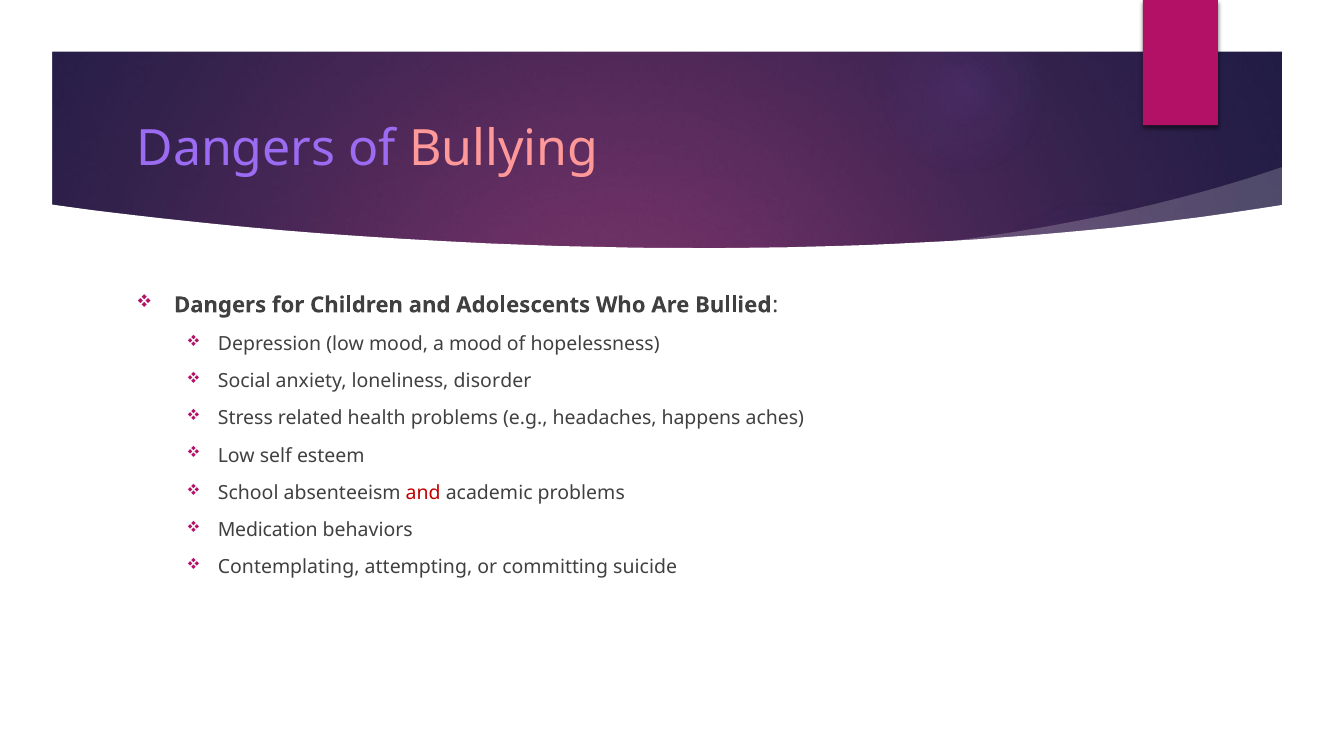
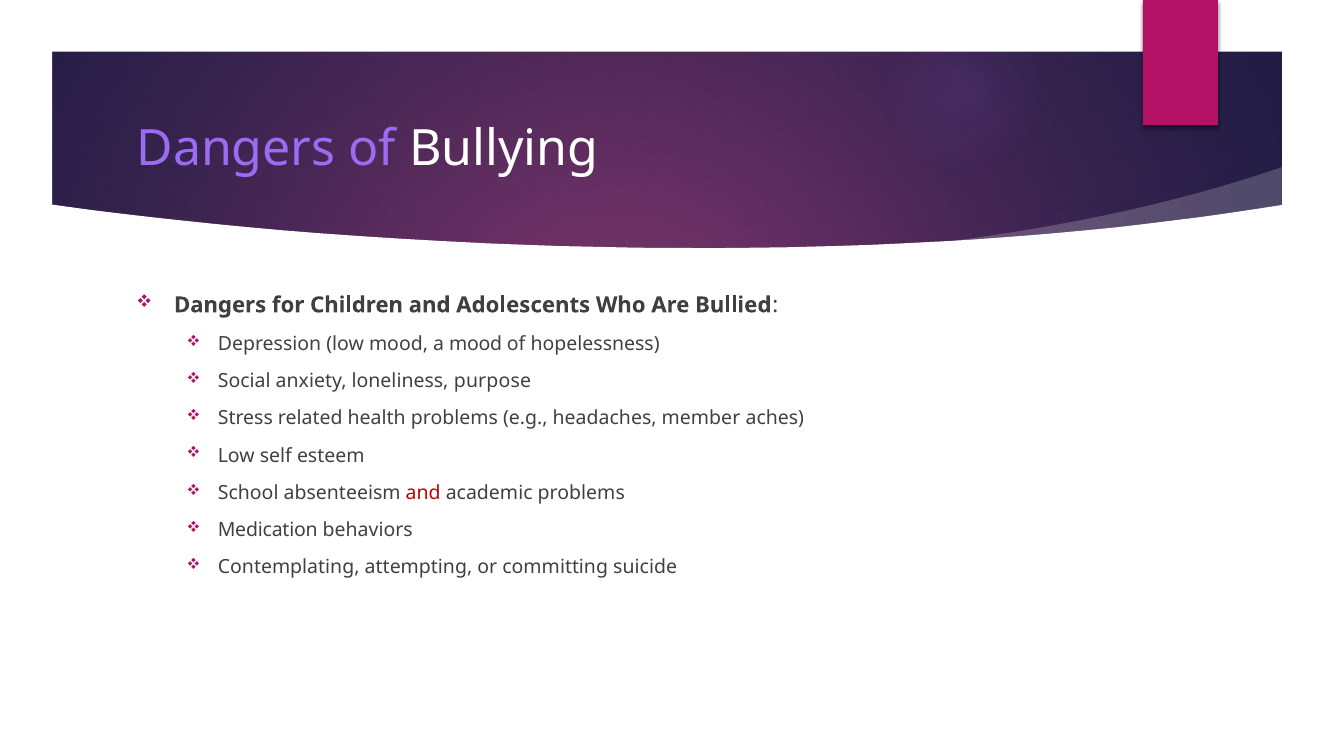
Bullying colour: pink -> white
disorder: disorder -> purpose
happens: happens -> member
